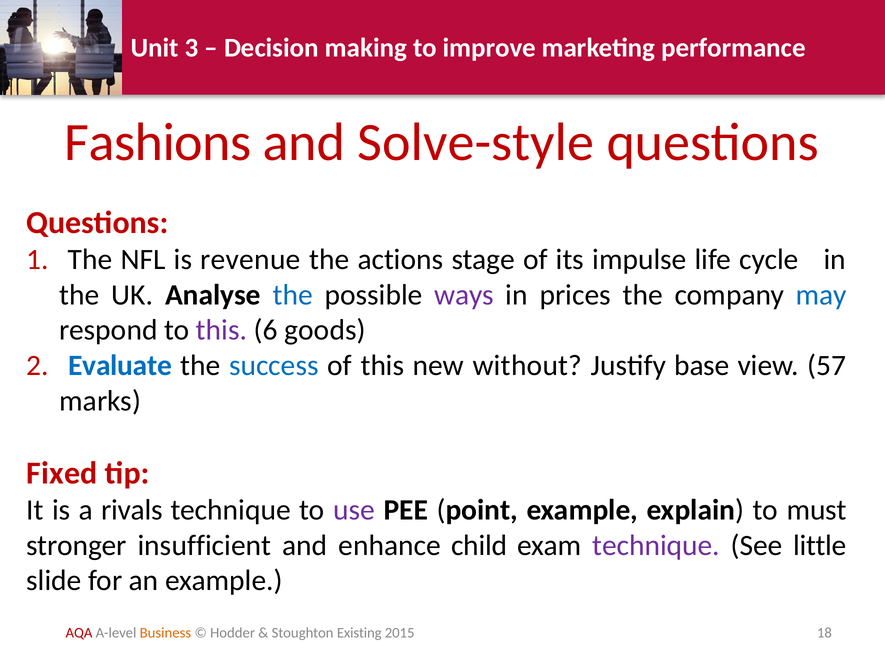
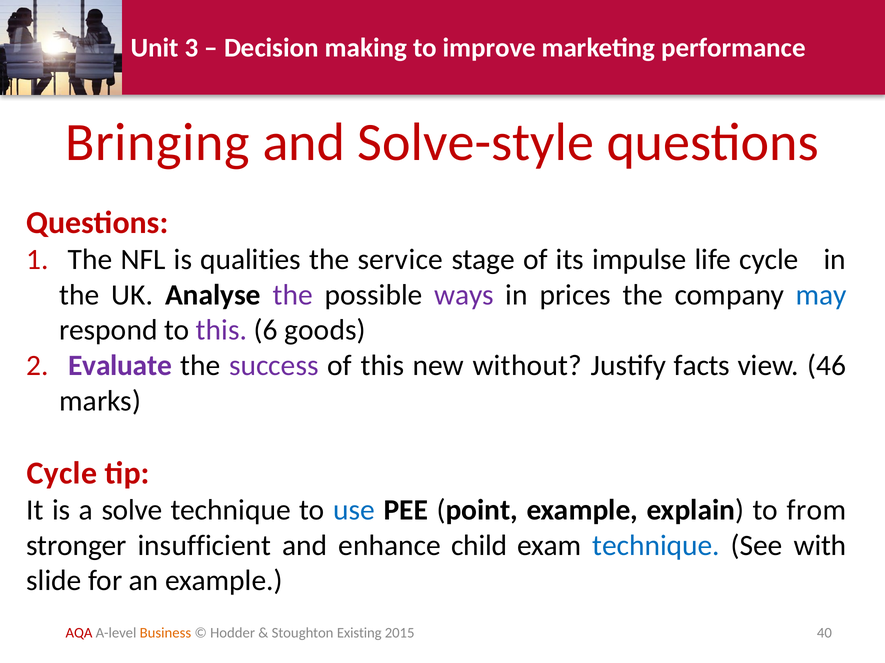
Fashions: Fashions -> Bringing
revenue: revenue -> qualities
actions: actions -> service
the at (293, 295) colour: blue -> purple
Evaluate colour: blue -> purple
success colour: blue -> purple
base: base -> facts
57: 57 -> 46
Fixed at (62, 474): Fixed -> Cycle
rivals: rivals -> solve
use colour: purple -> blue
must: must -> from
technique at (656, 546) colour: purple -> blue
little: little -> with
18: 18 -> 40
